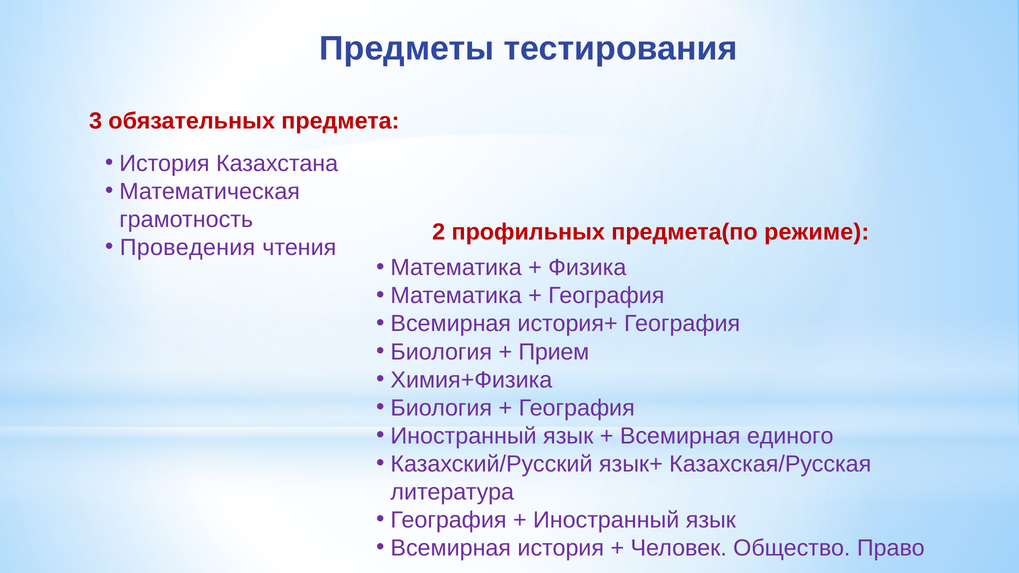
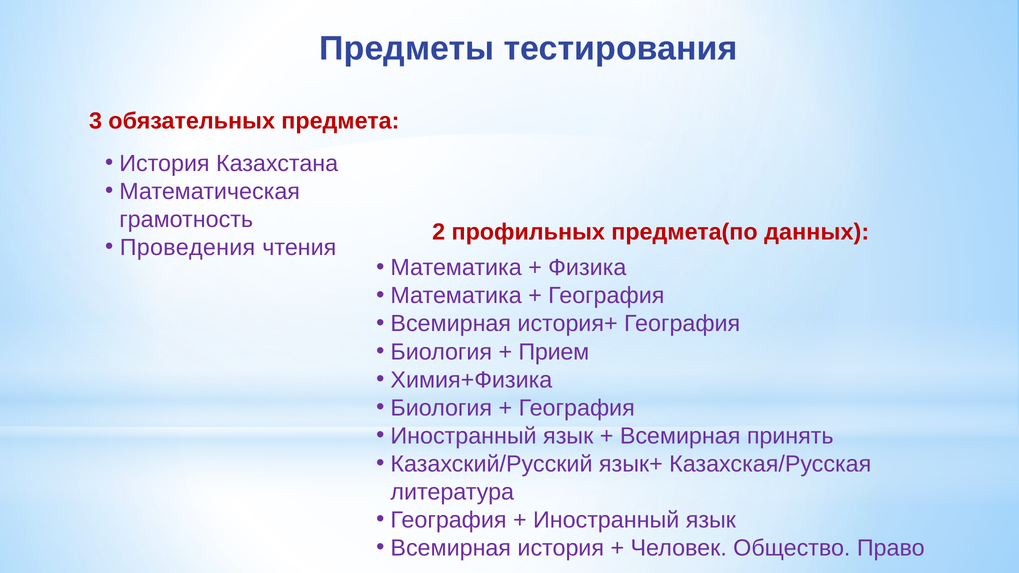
режиме: режиме -> данных
единого: единого -> принять
